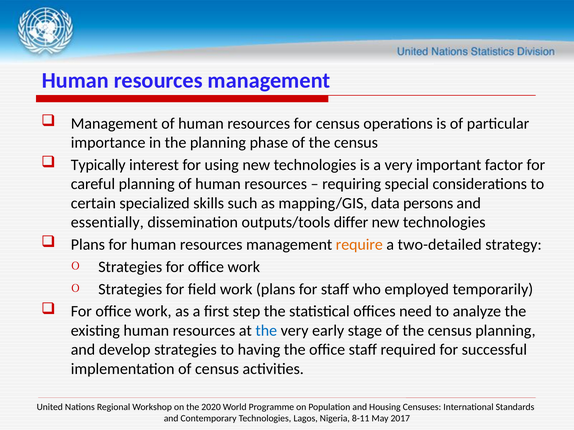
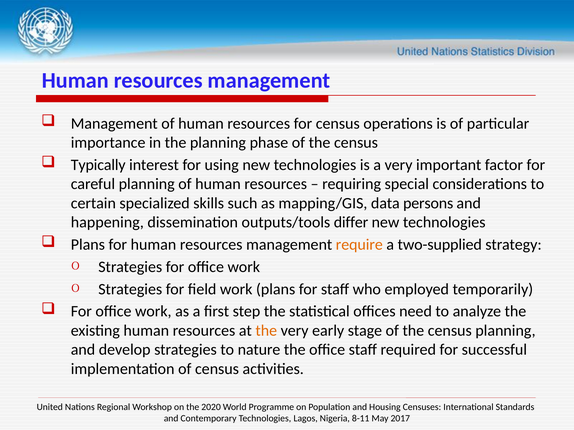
essentially: essentially -> happening
two-detailed: two-detailed -> two-supplied
the at (266, 331) colour: blue -> orange
having: having -> nature
